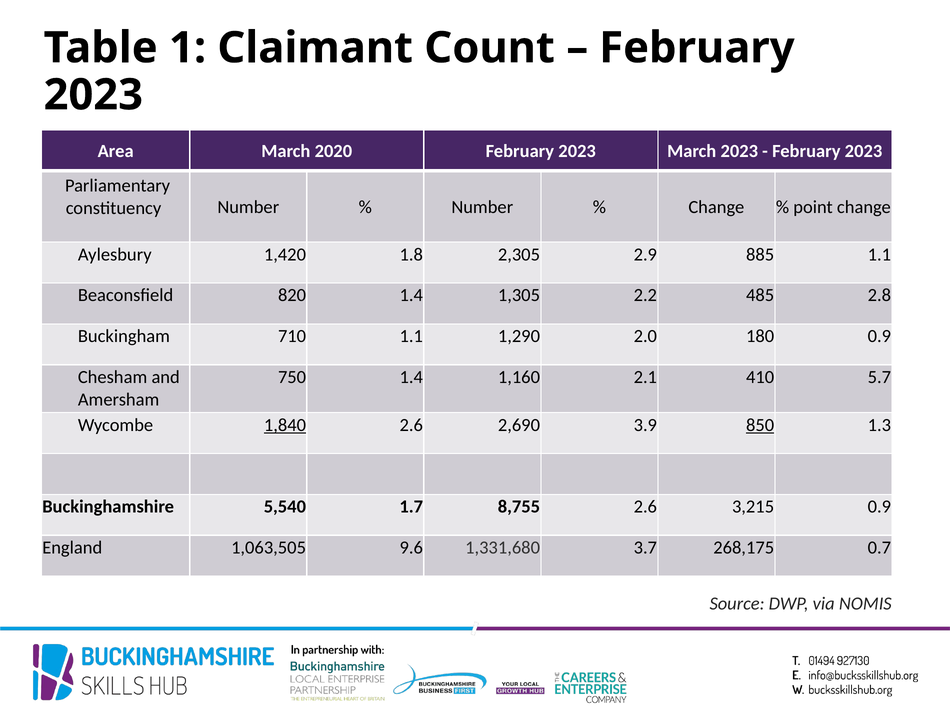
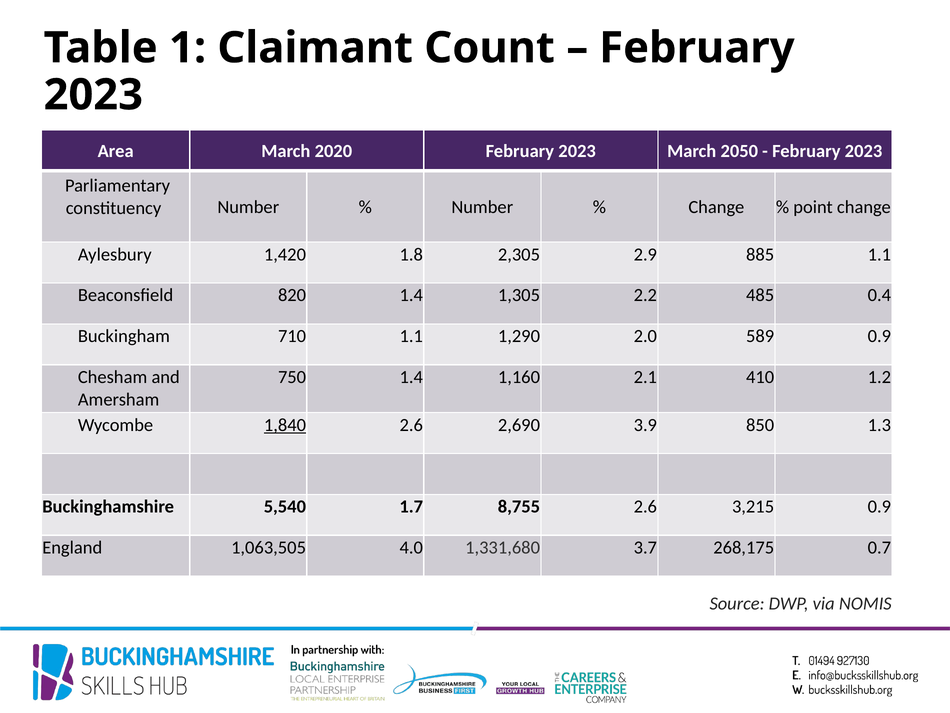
March 2023: 2023 -> 2050
2.8: 2.8 -> 0.4
180: 180 -> 589
5.7: 5.7 -> 1.2
850 underline: present -> none
9.6: 9.6 -> 4.0
